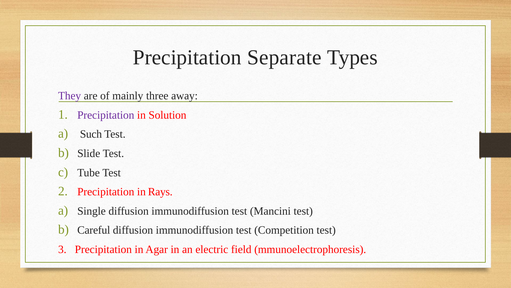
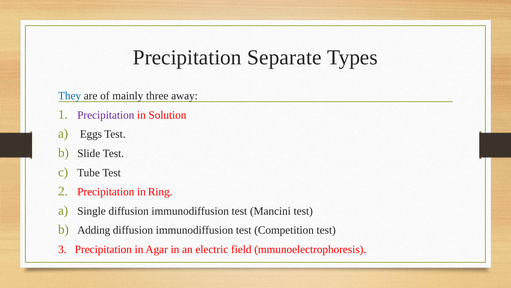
They colour: purple -> blue
Such: Such -> Eggs
Rays: Rays -> Ring
Careful: Careful -> Adding
